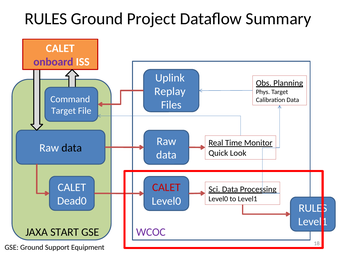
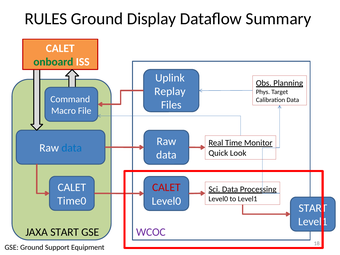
Project: Project -> Display
onboard colour: purple -> green
Target at (64, 111): Target -> Macro
data at (72, 148) colour: black -> blue
Dead0: Dead0 -> Time0
RULES at (313, 208): RULES -> START
